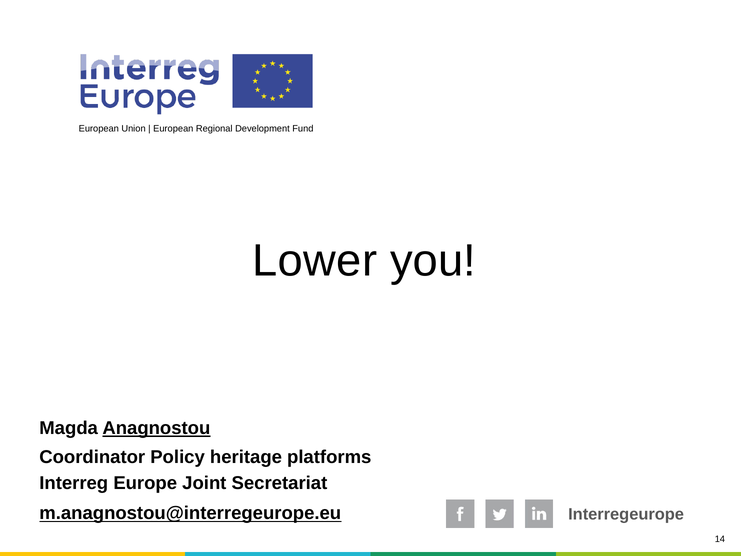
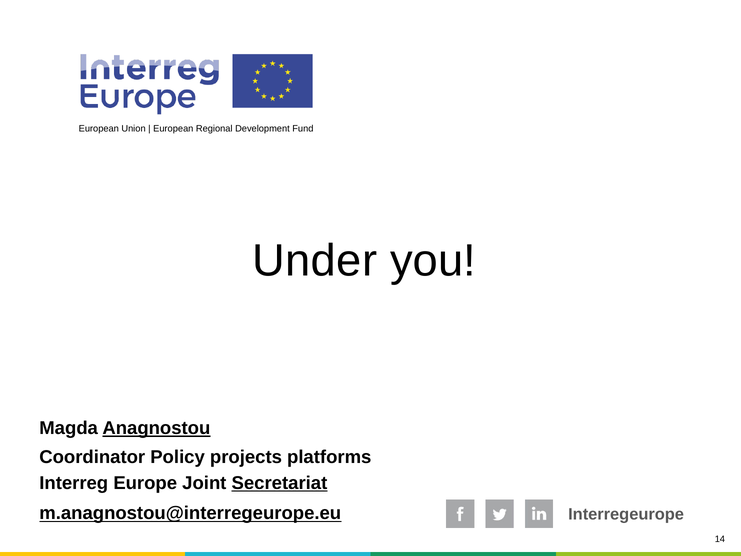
Lower: Lower -> Under
heritage: heritage -> projects
Secretariat underline: none -> present
